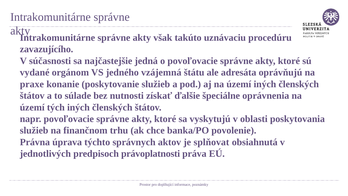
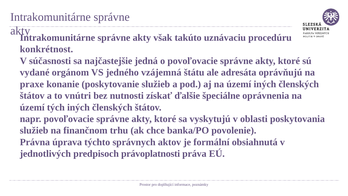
zavazujícího: zavazujícího -> konkrétnost
súlade: súlade -> vnútri
splňovat: splňovat -> formální
